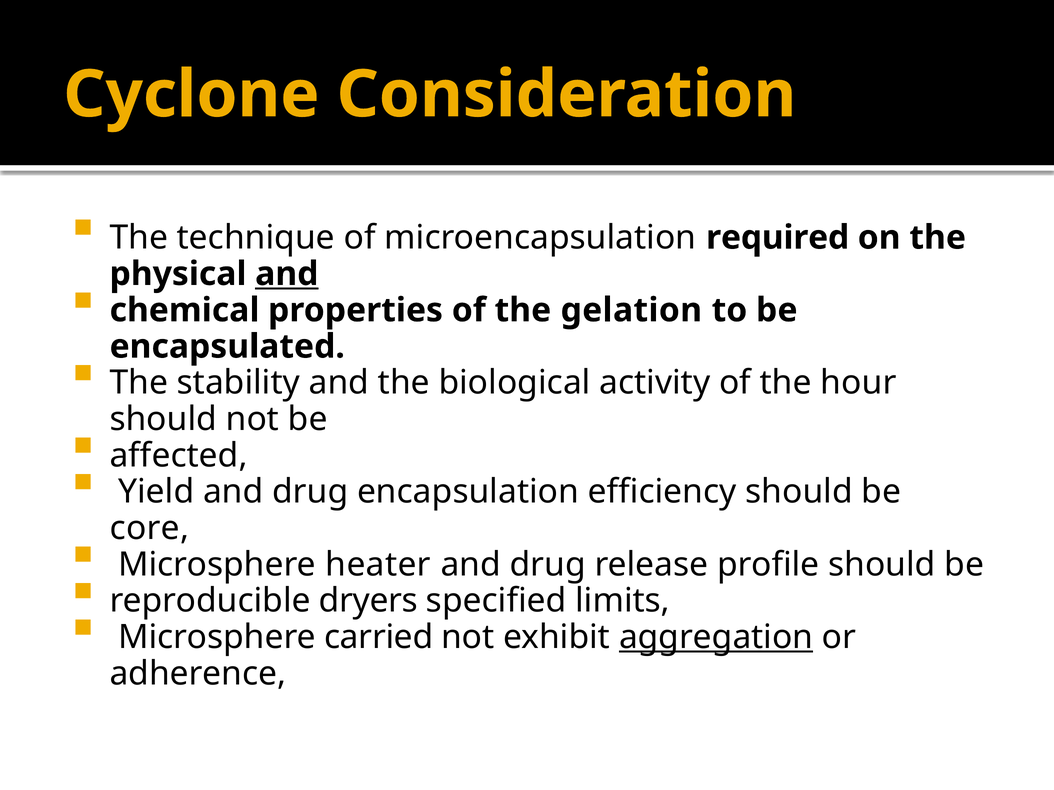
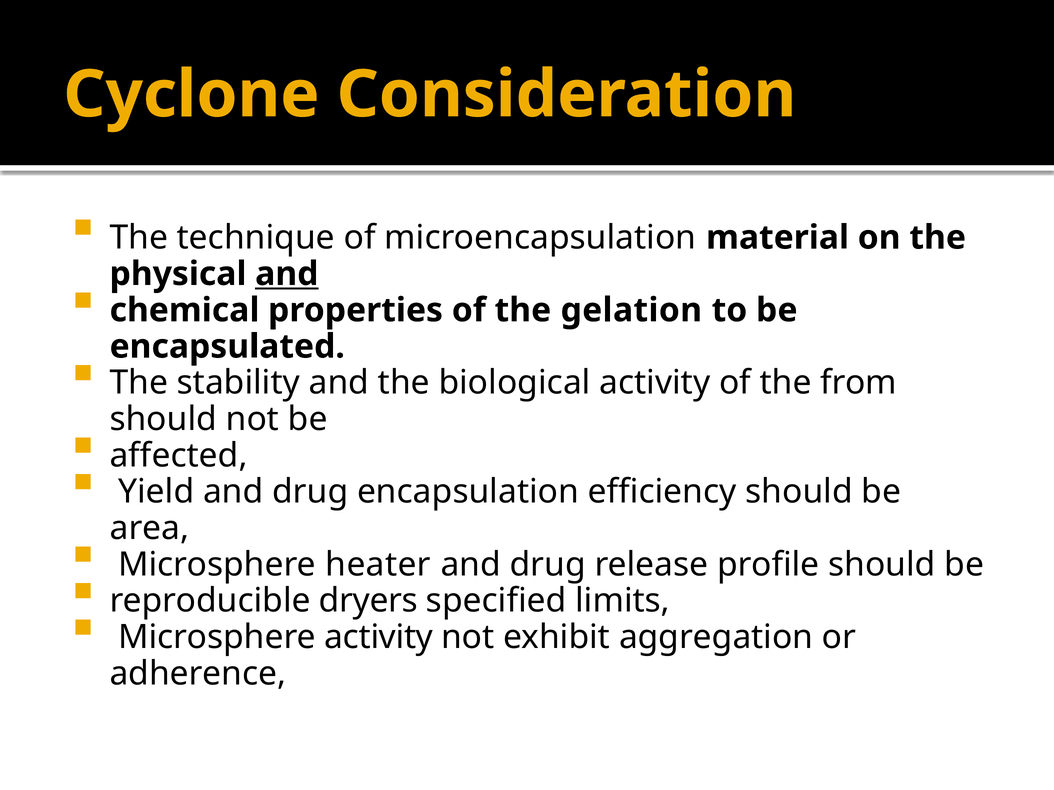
required: required -> material
hour: hour -> from
core: core -> area
Microsphere carried: carried -> activity
aggregation underline: present -> none
